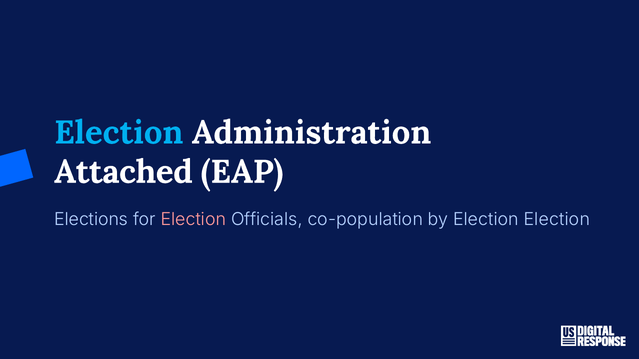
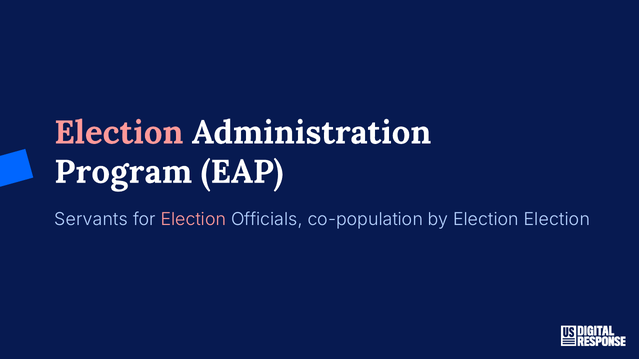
Election at (119, 133) colour: light blue -> pink
Attached: Attached -> Program
Elections: Elections -> Servants
